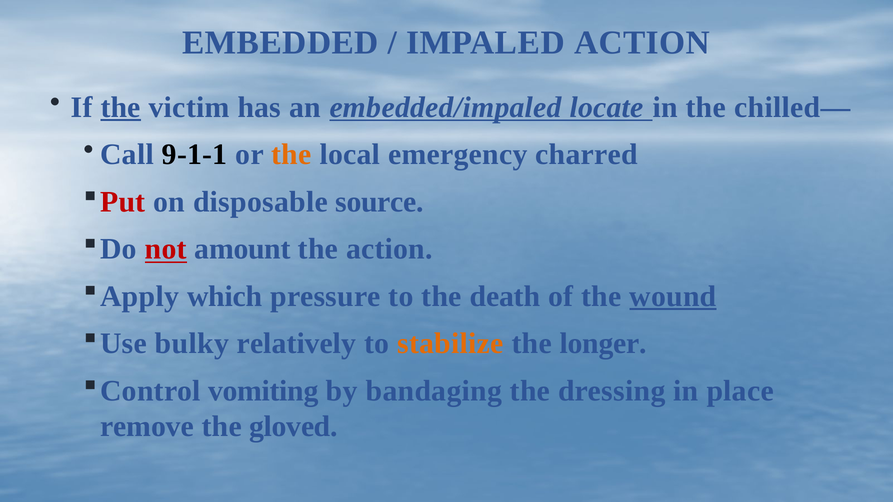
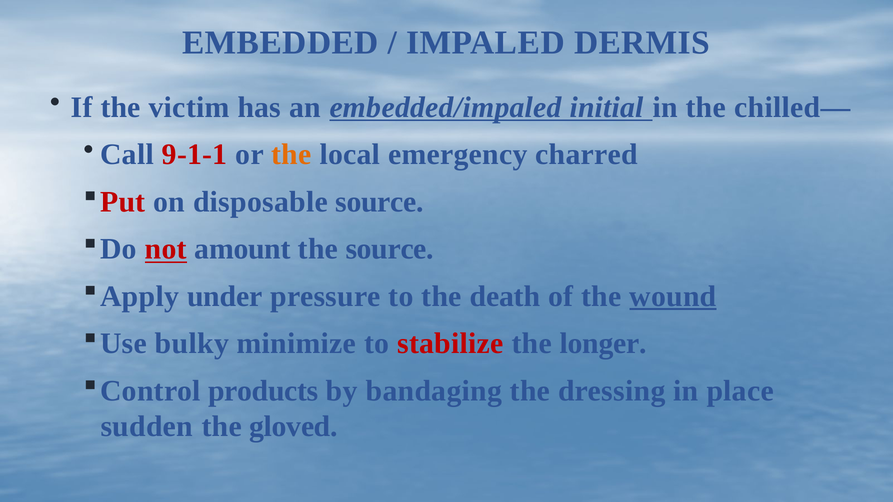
IMPALED ACTION: ACTION -> DERMIS
the at (121, 107) underline: present -> none
locate: locate -> initial
9-1-1 colour: black -> red
the action: action -> source
which: which -> under
relatively: relatively -> minimize
stabilize colour: orange -> red
vomiting: vomiting -> products
remove: remove -> sudden
